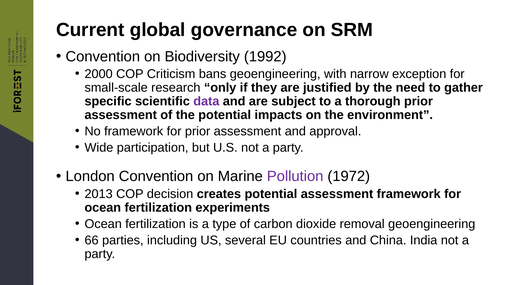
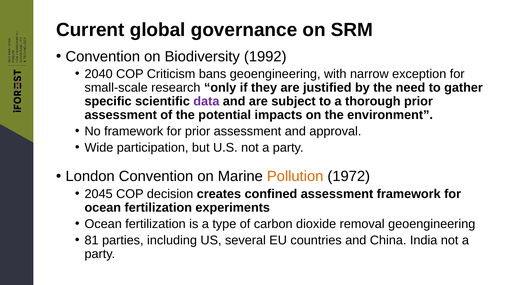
2000: 2000 -> 2040
Pollution colour: purple -> orange
2013: 2013 -> 2045
creates potential: potential -> confined
66: 66 -> 81
